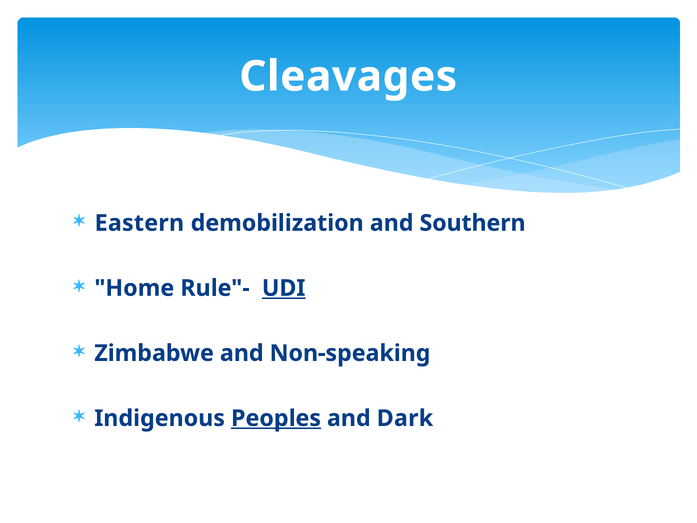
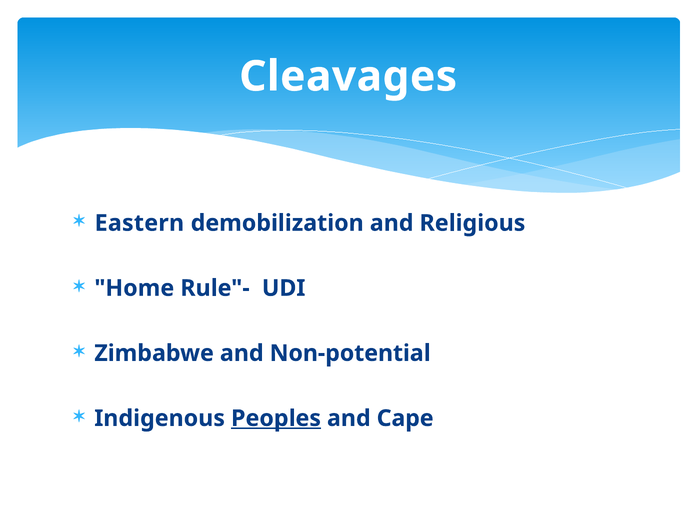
Southern: Southern -> Religious
UDI underline: present -> none
Non-speaking: Non-speaking -> Non-potential
Dark: Dark -> Cape
